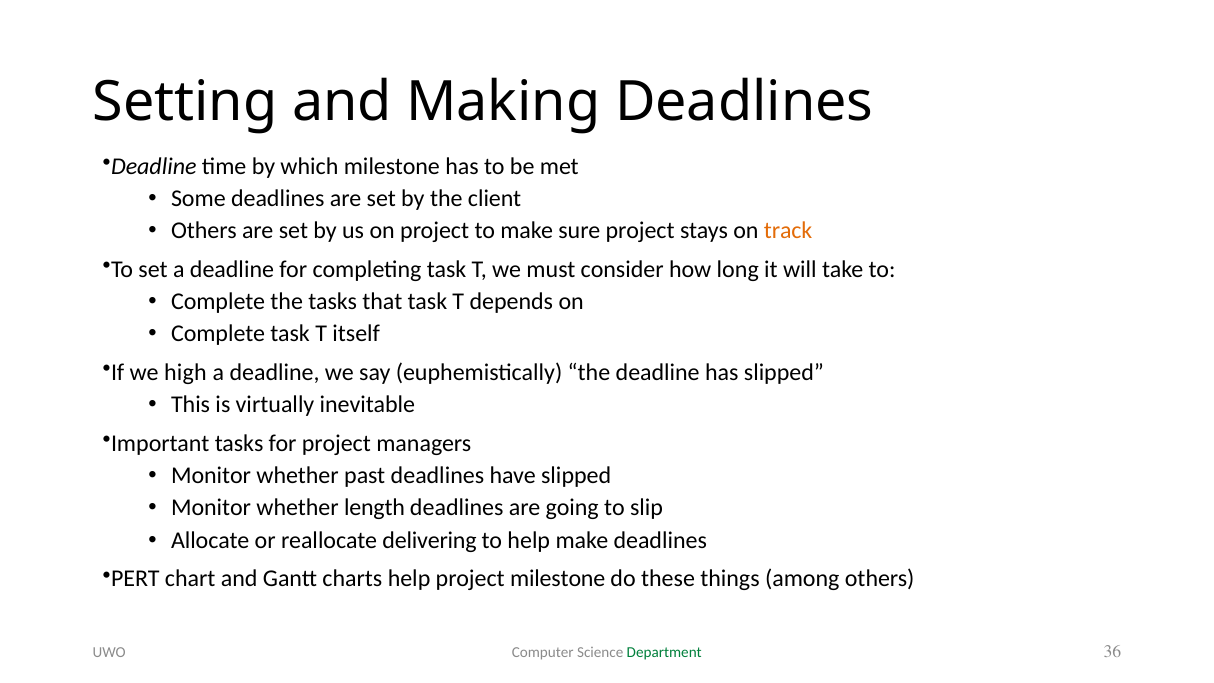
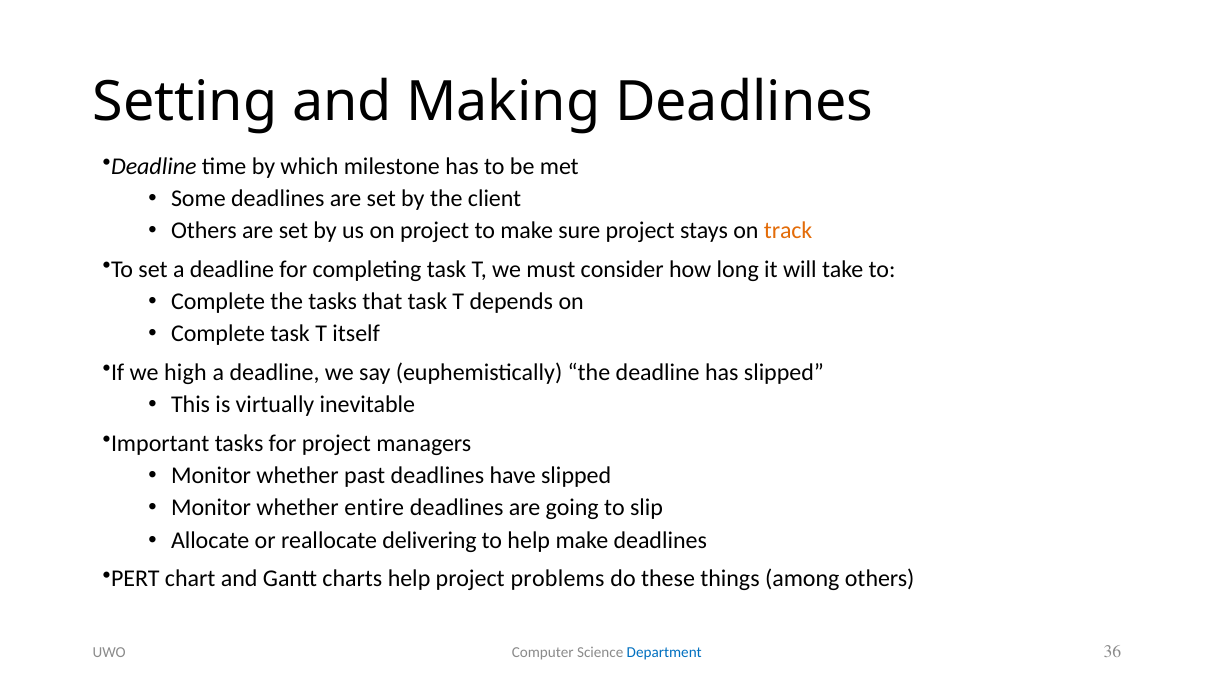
length: length -> entire
project milestone: milestone -> problems
Department colour: green -> blue
